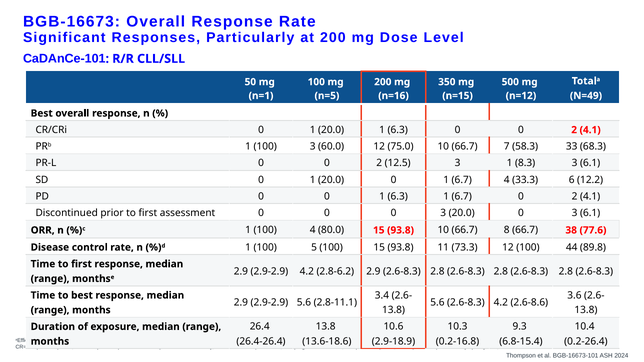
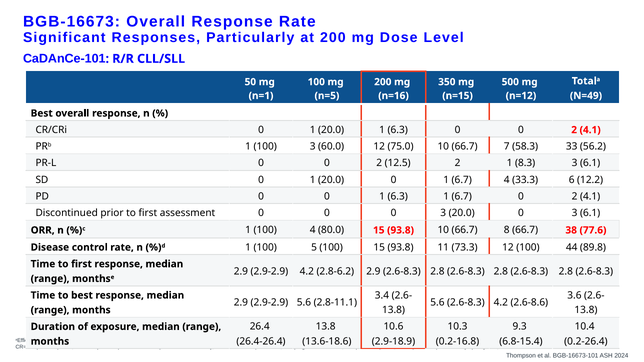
68.3: 68.3 -> 56.2
12.5 3: 3 -> 2
